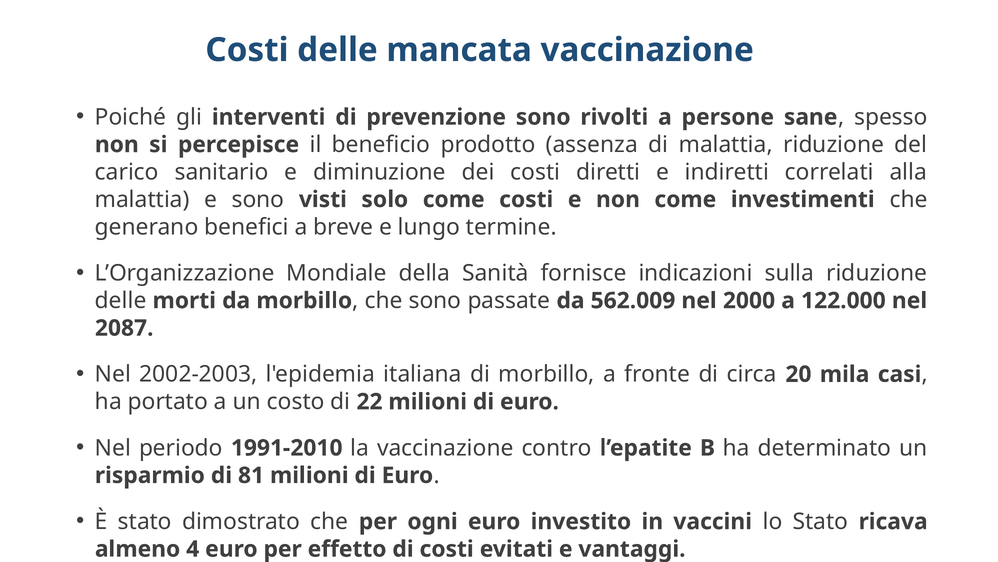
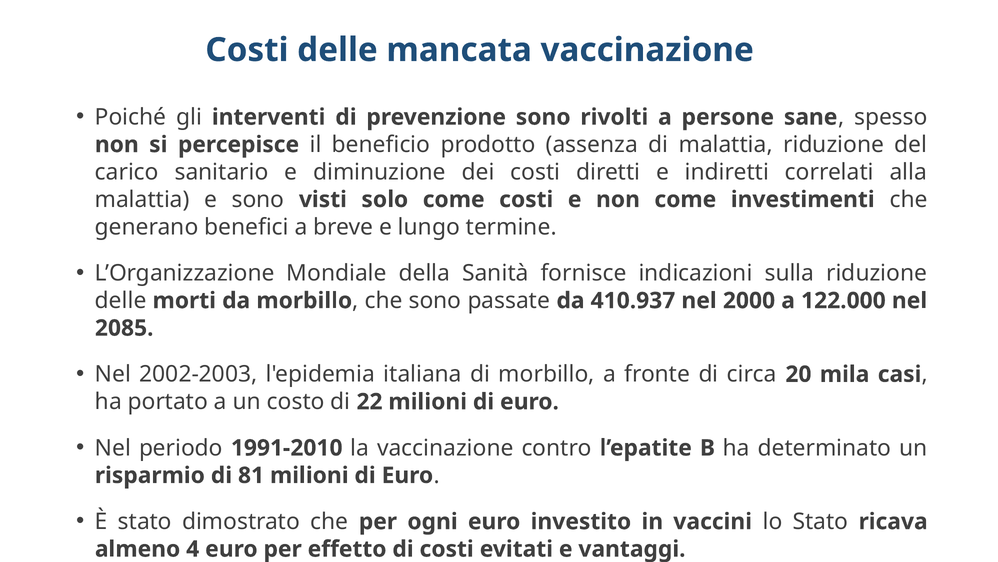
562.009: 562.009 -> 410.937
2087: 2087 -> 2085
